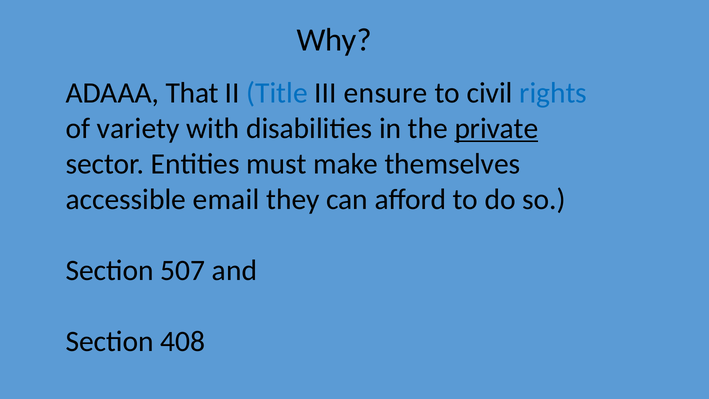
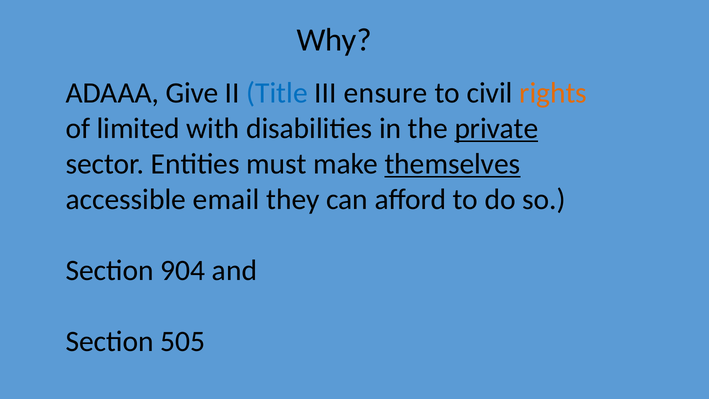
That: That -> Give
rights colour: blue -> orange
variety: variety -> limited
themselves underline: none -> present
507: 507 -> 904
408: 408 -> 505
